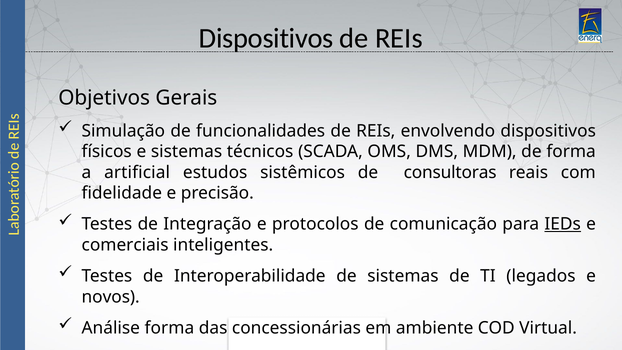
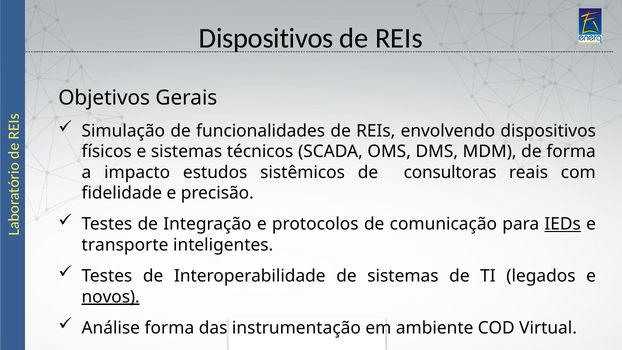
artificial: artificial -> impacto
comerciais: comerciais -> transporte
novos underline: none -> present
concessionárias: concessionárias -> instrumentação
